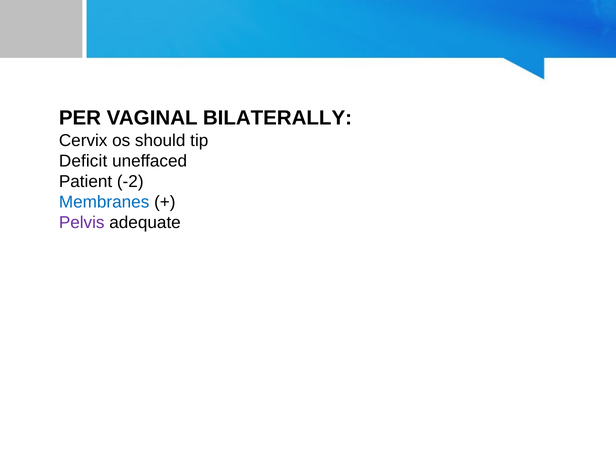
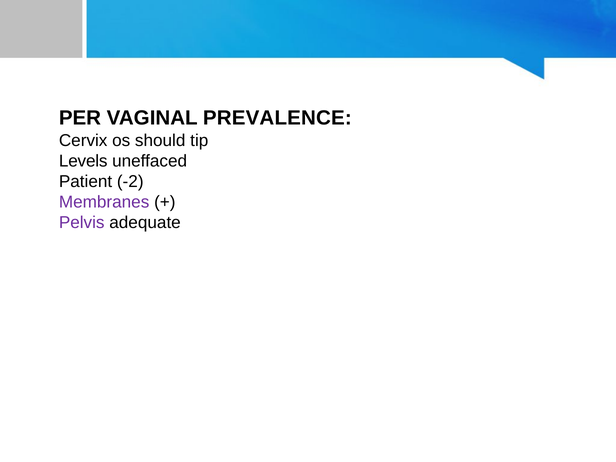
BILATERALLY: BILATERALLY -> PREVALENCE
Deficit: Deficit -> Levels
Membranes colour: blue -> purple
